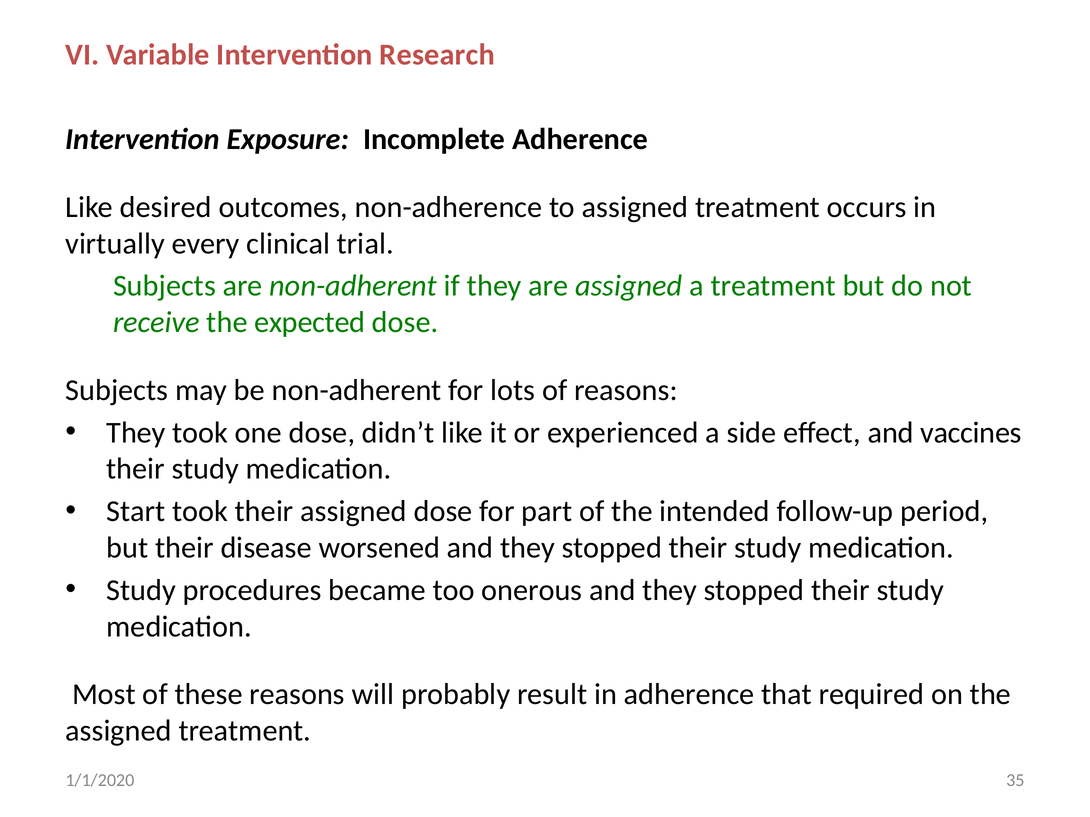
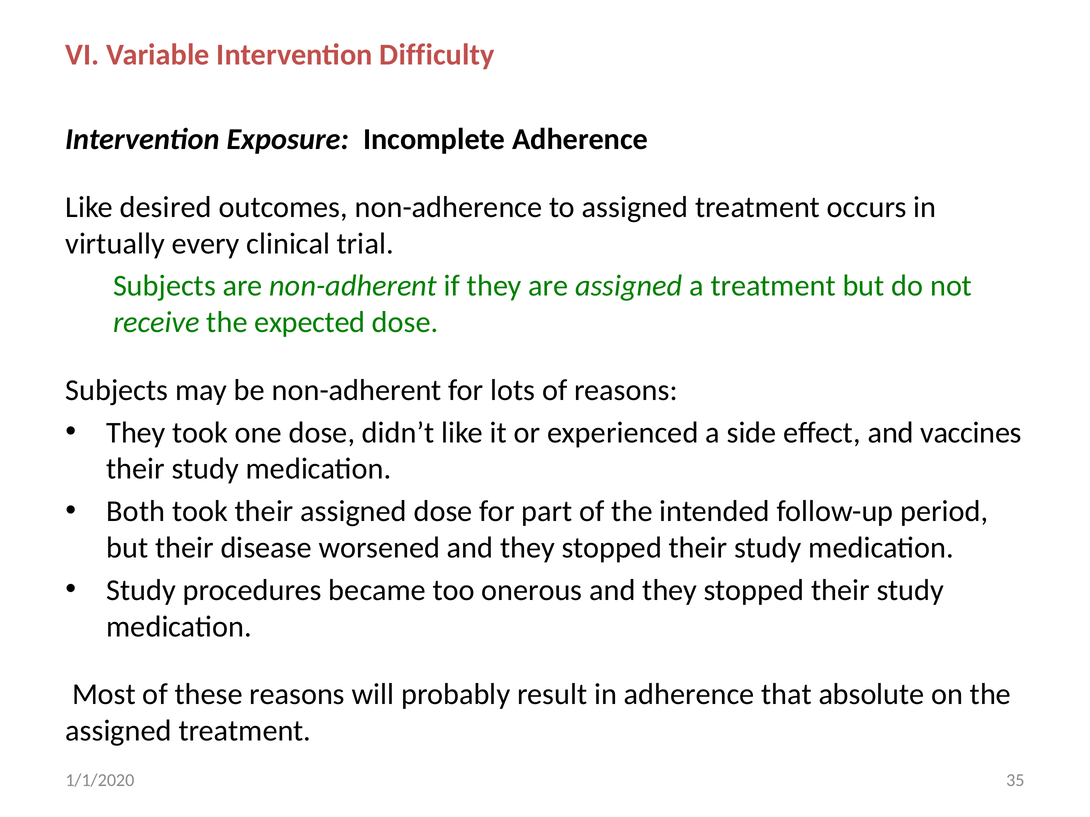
Research: Research -> Difficulty
Start: Start -> Both
required: required -> absolute
